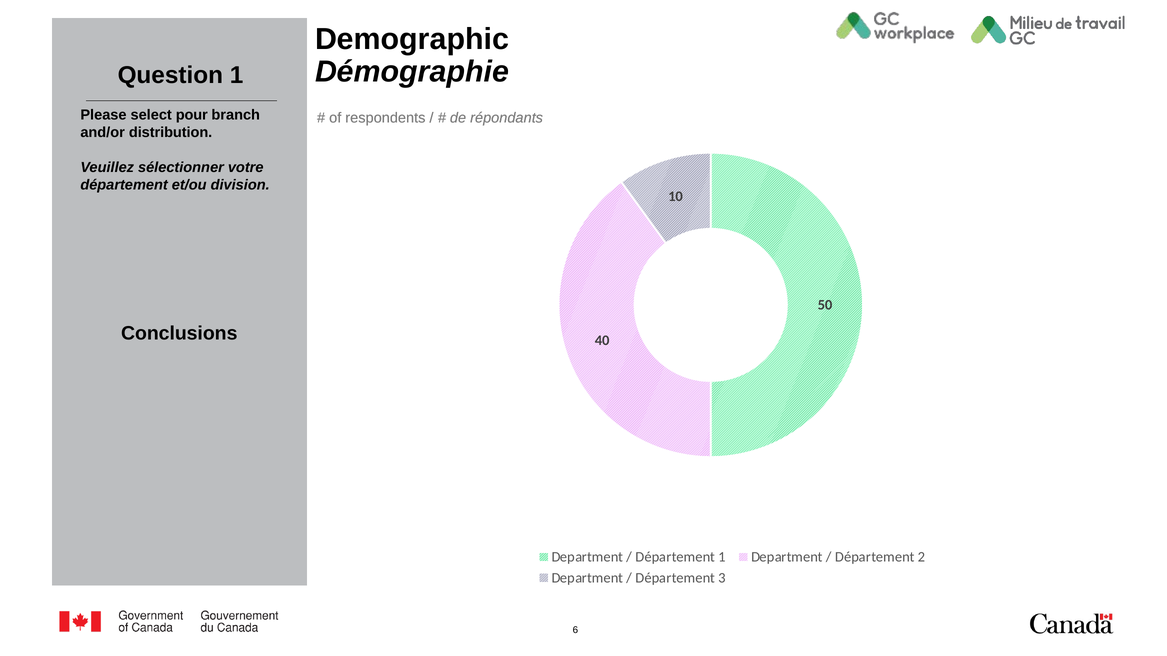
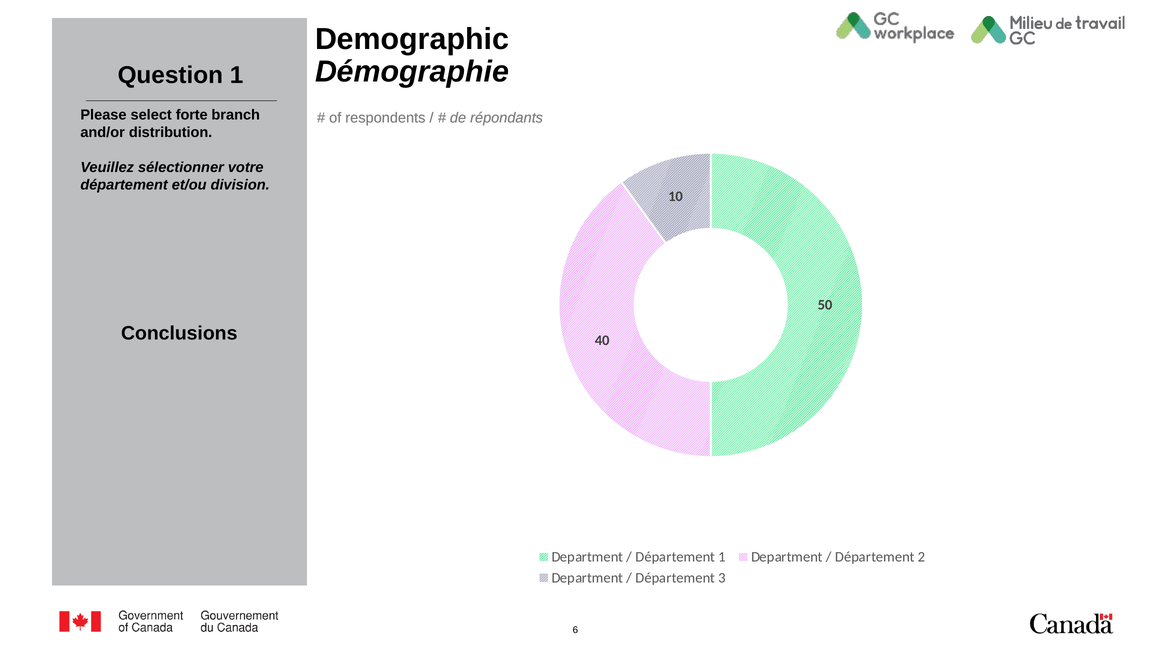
pour: pour -> forte
